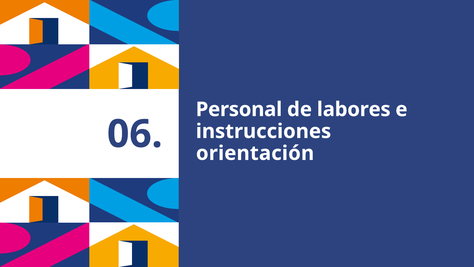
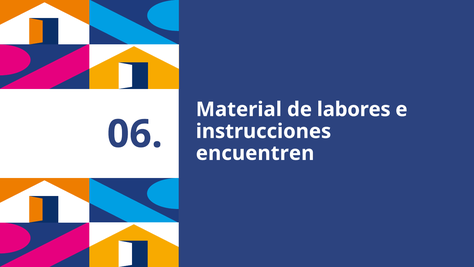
Personal: Personal -> Material
orientación: orientación -> encuentren
